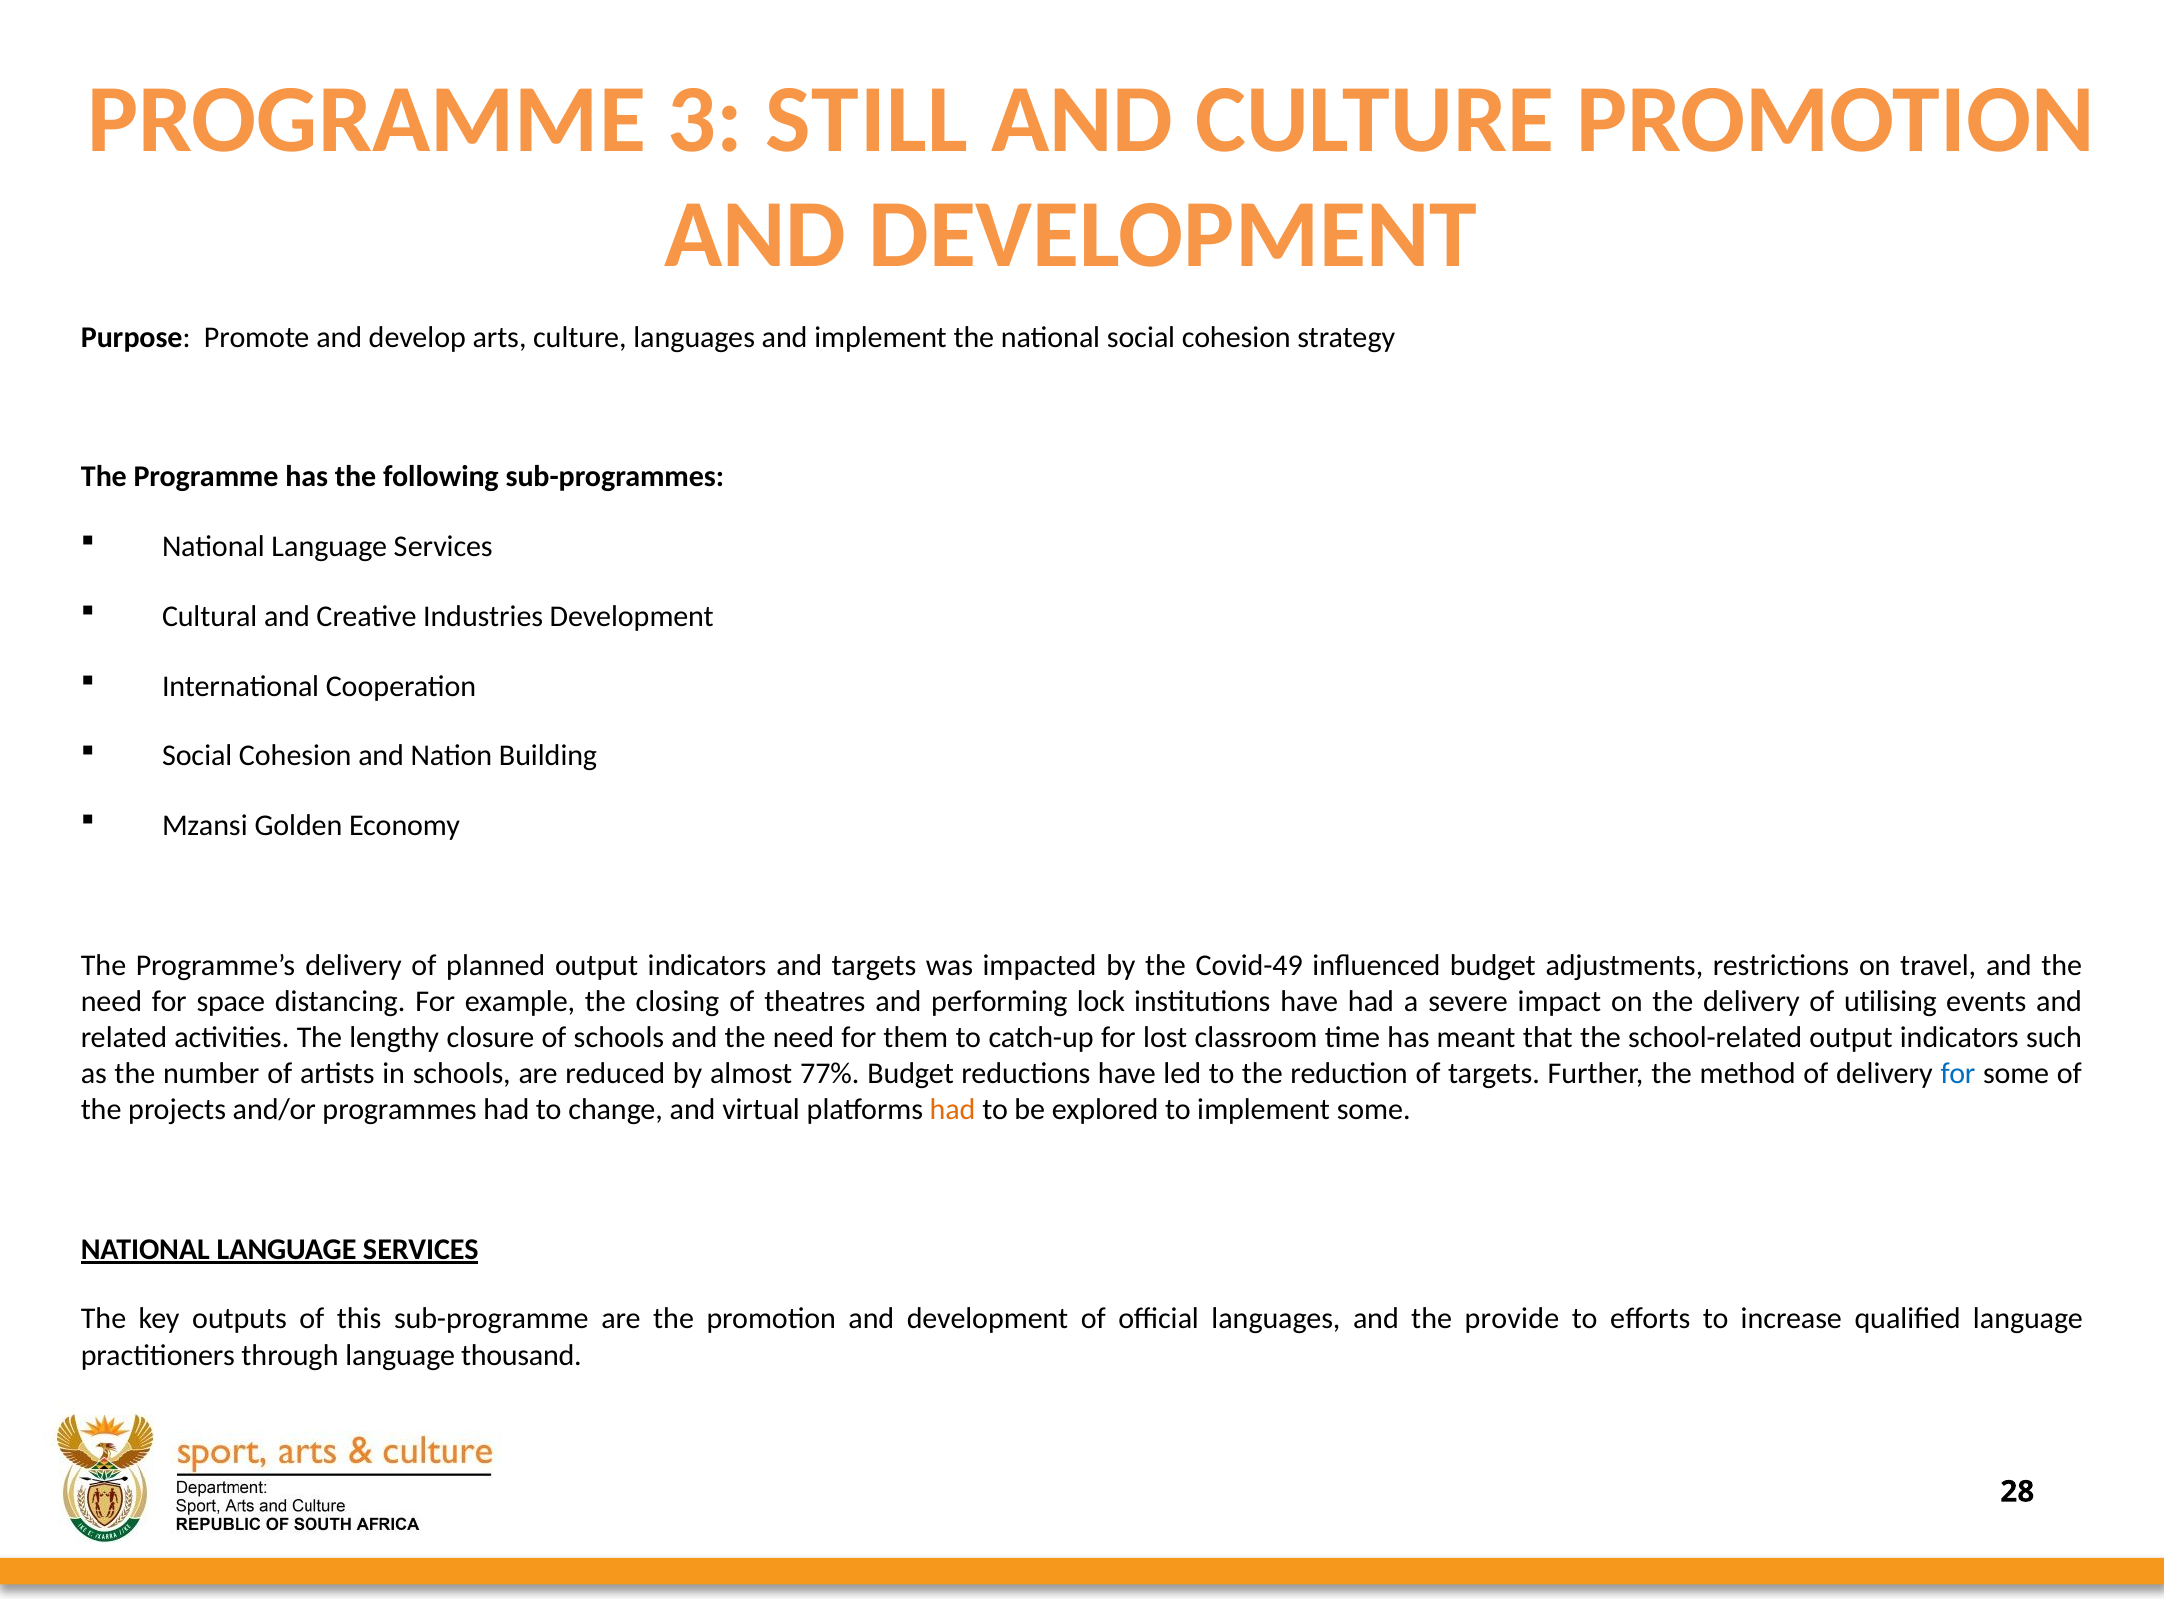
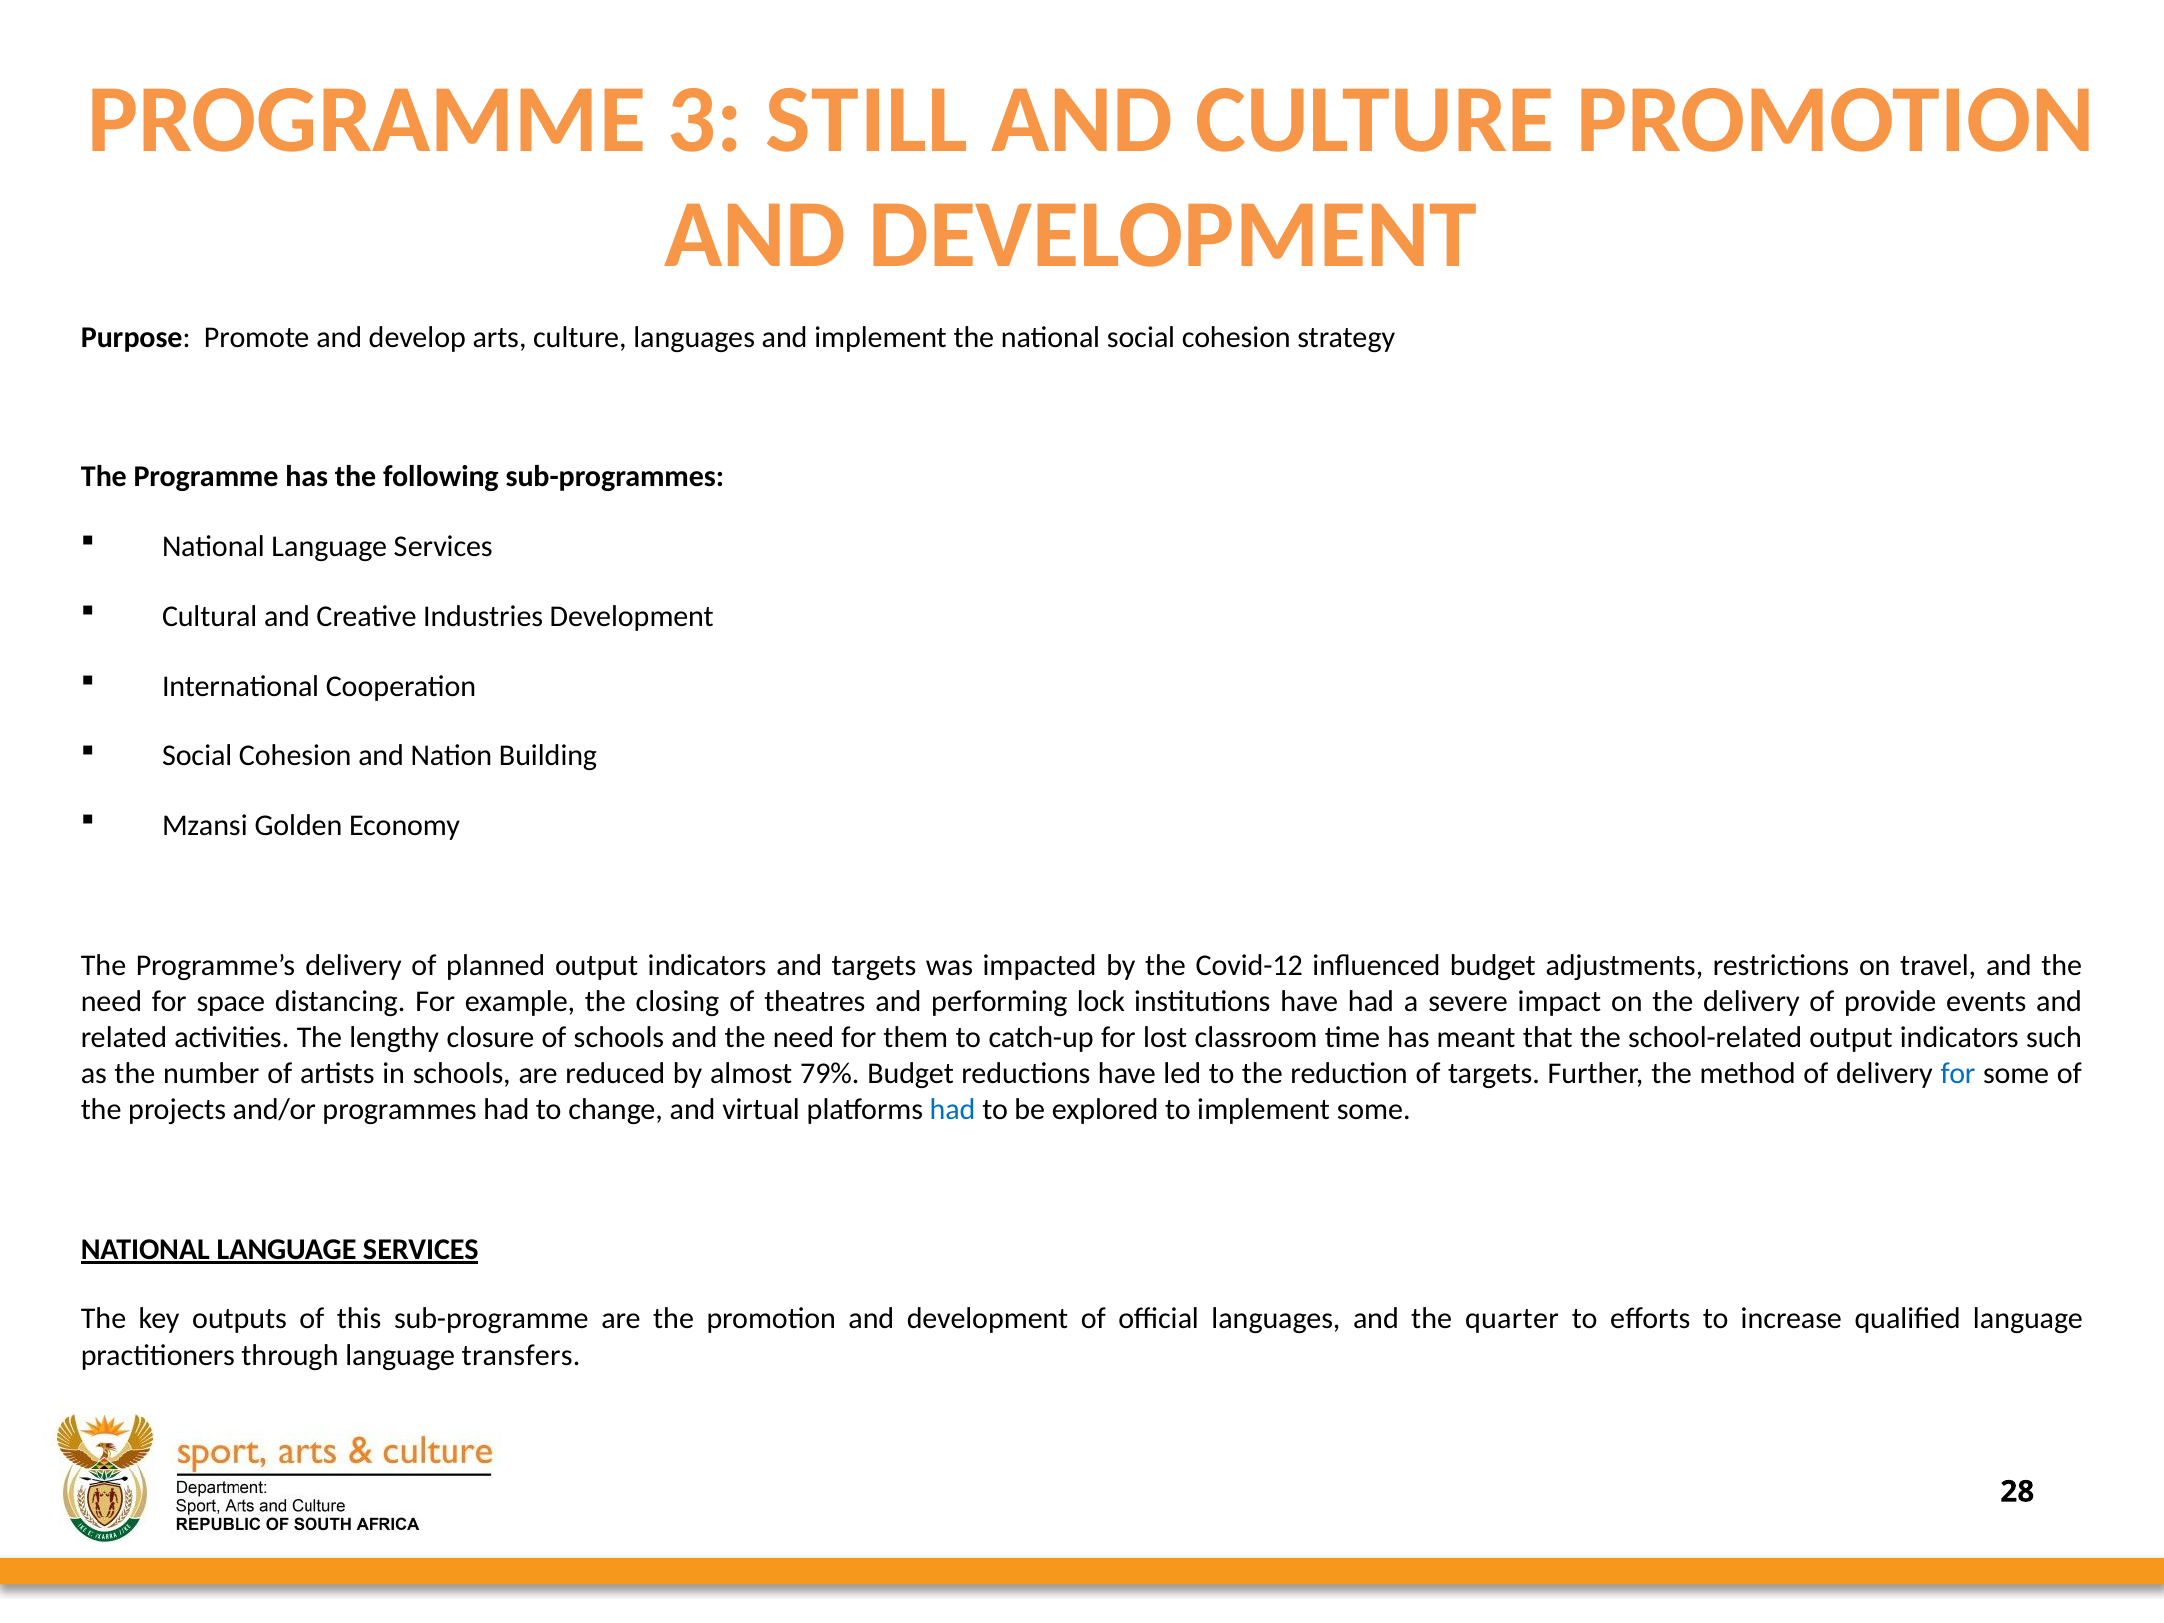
Covid-49: Covid-49 -> Covid-12
utilising: utilising -> provide
77%: 77% -> 79%
had at (953, 1110) colour: orange -> blue
provide: provide -> quarter
thousand: thousand -> transfers
